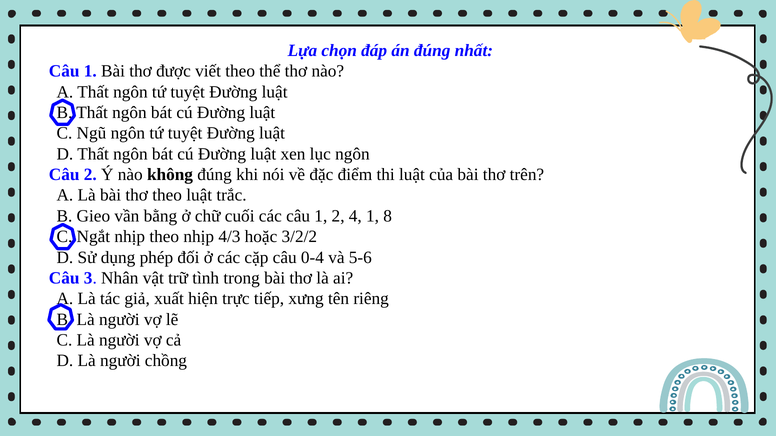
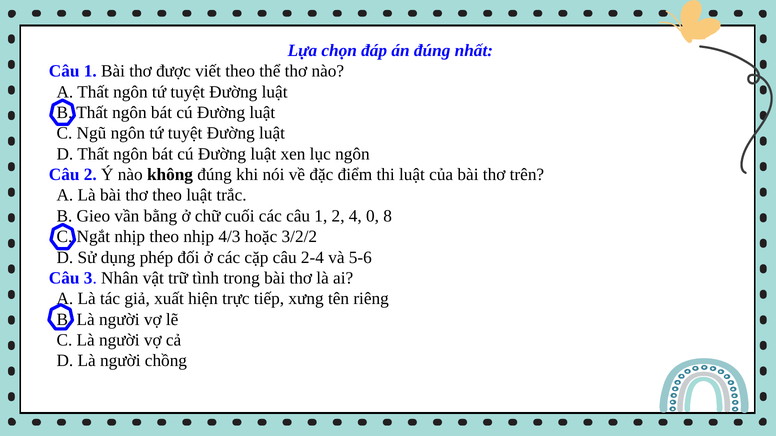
4 1: 1 -> 0
0-4: 0-4 -> 2-4
